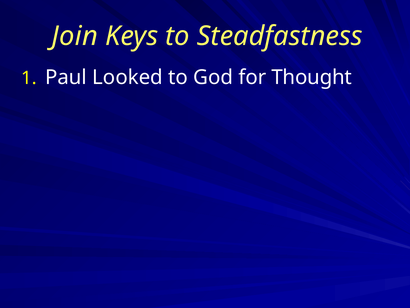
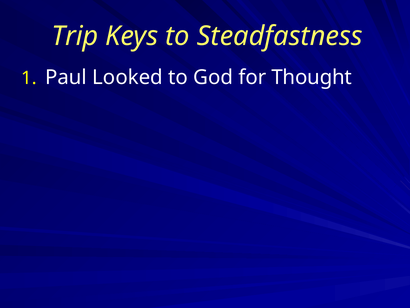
Join: Join -> Trip
